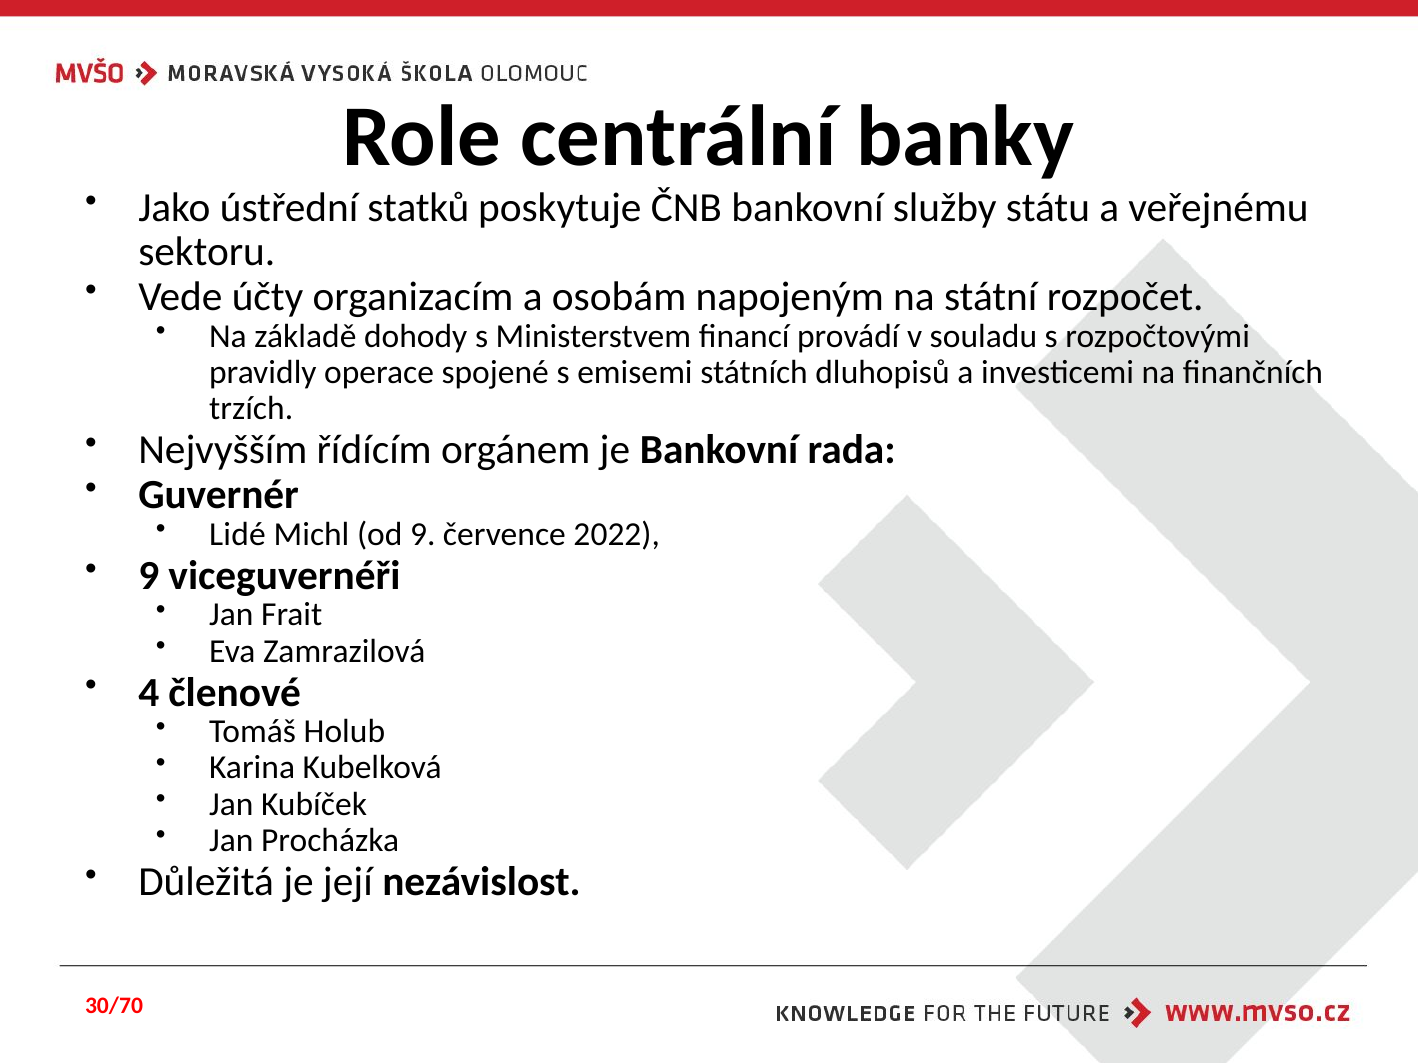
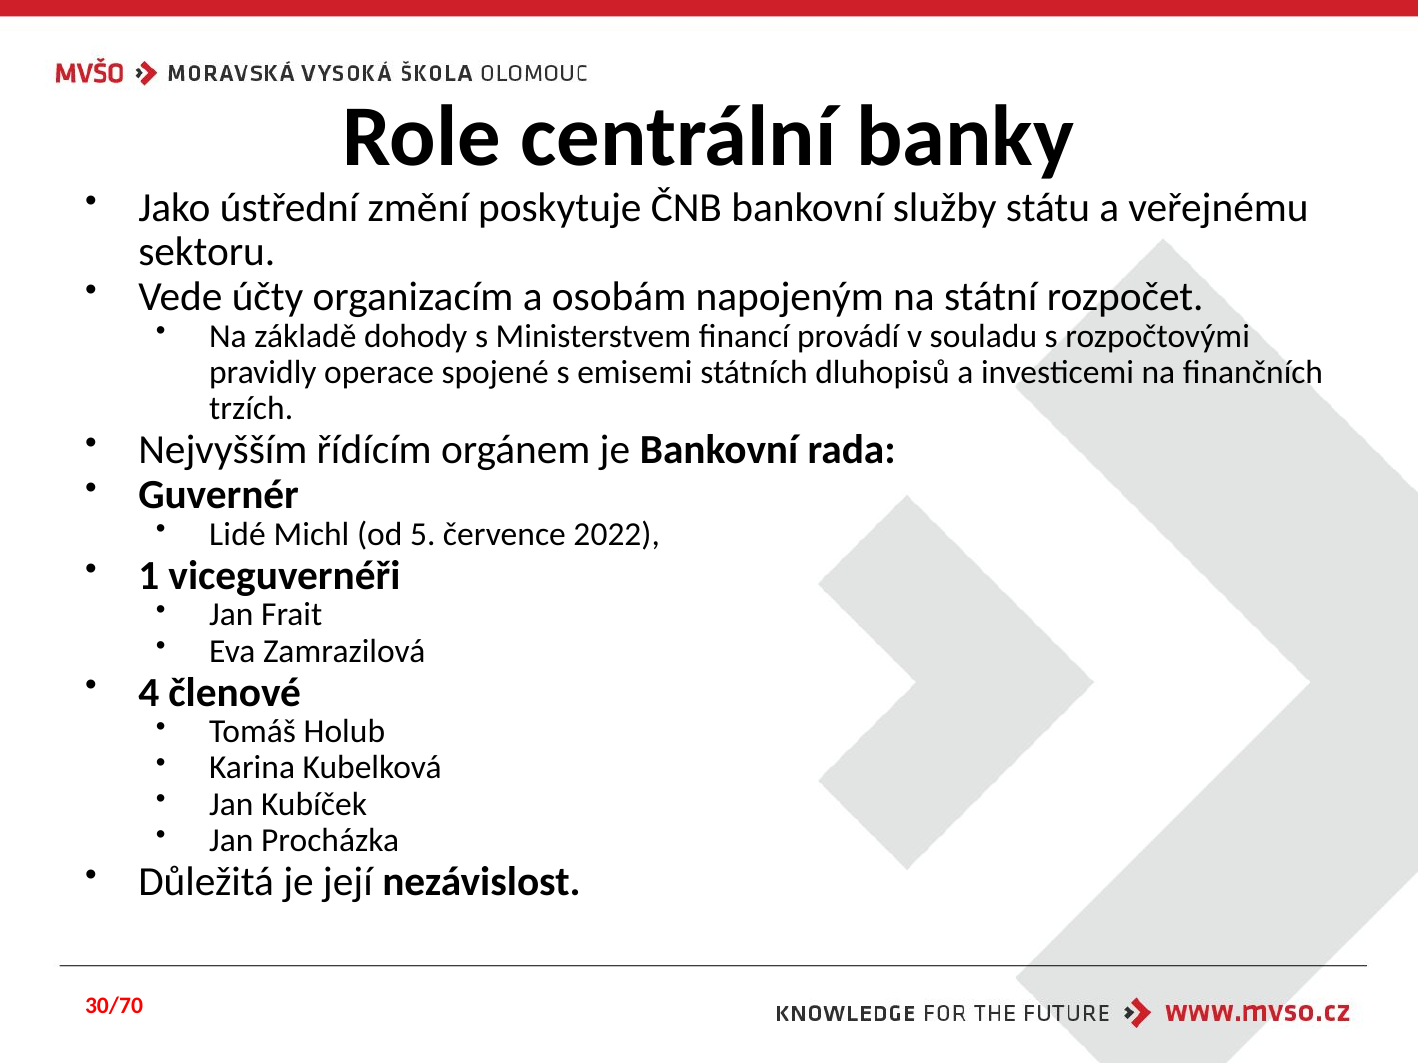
statků: statků -> změní
od 9: 9 -> 5
9 at (149, 576): 9 -> 1
